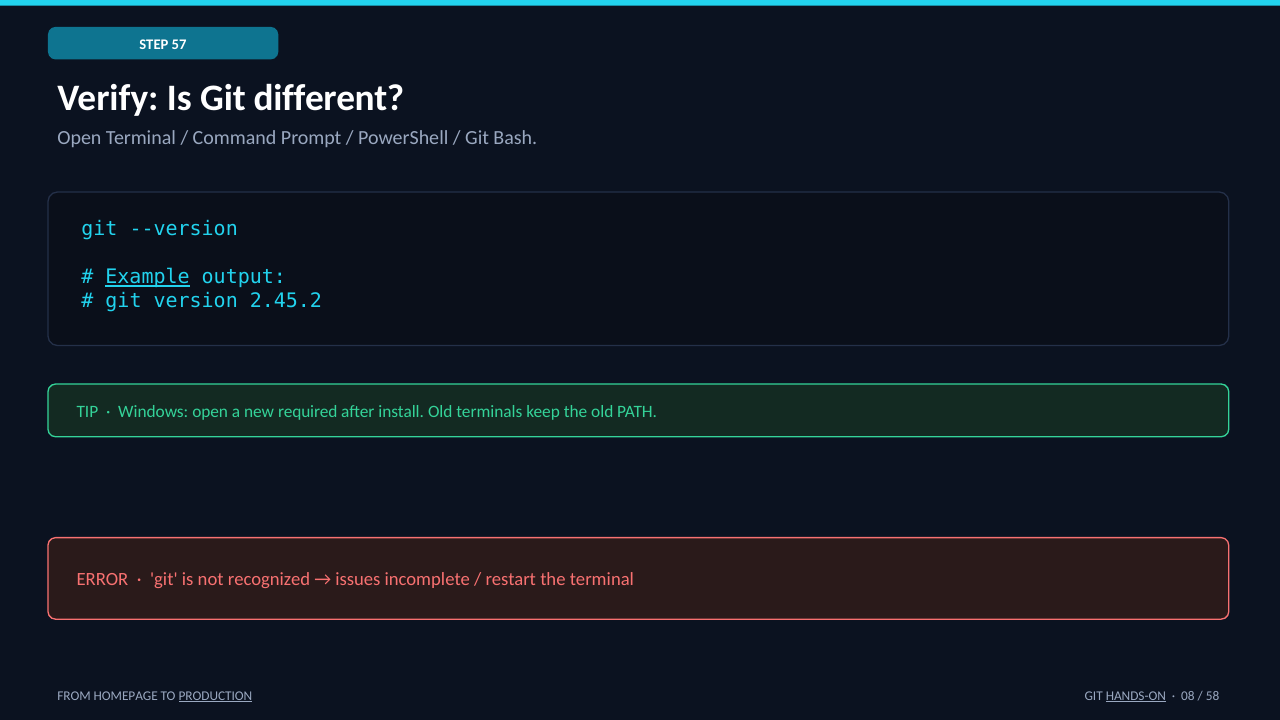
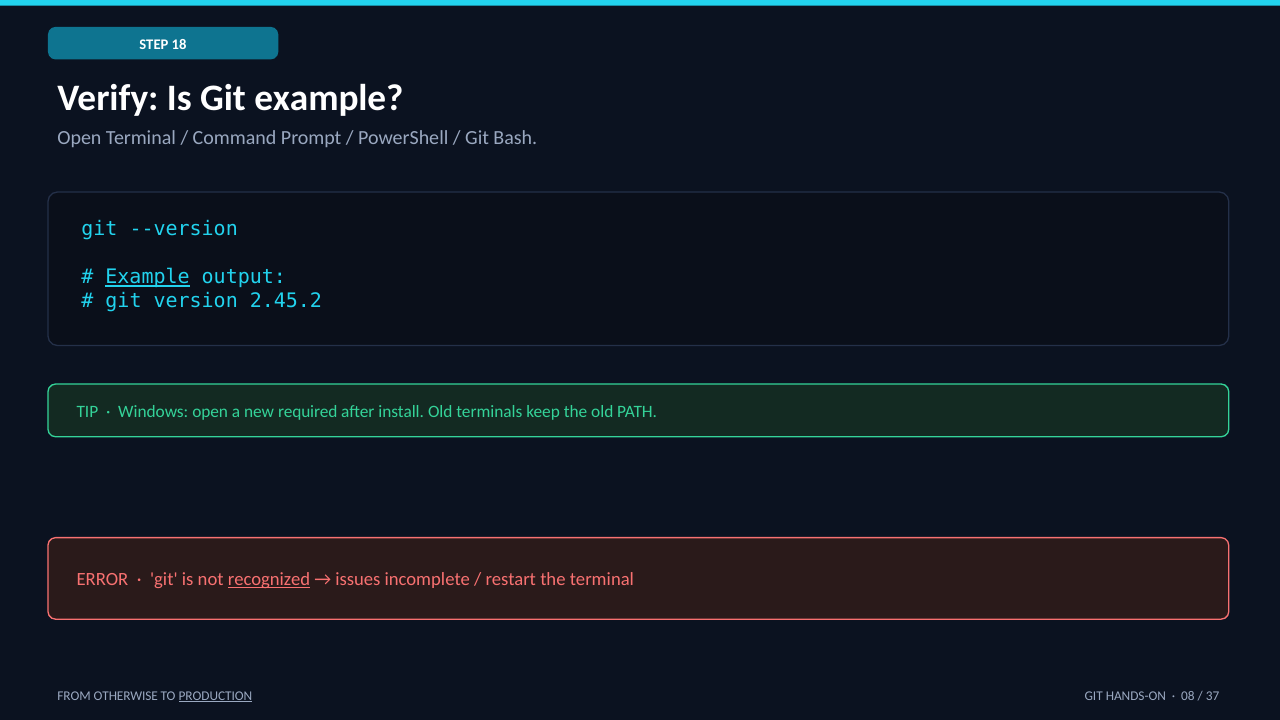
57: 57 -> 18
Git different: different -> example
recognized underline: none -> present
HOMEPAGE: HOMEPAGE -> OTHERWISE
HANDS-ON underline: present -> none
58: 58 -> 37
